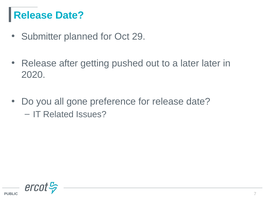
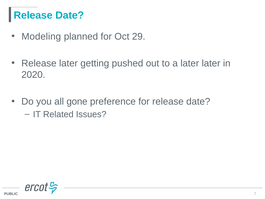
Submitter: Submitter -> Modeling
Release after: after -> later
